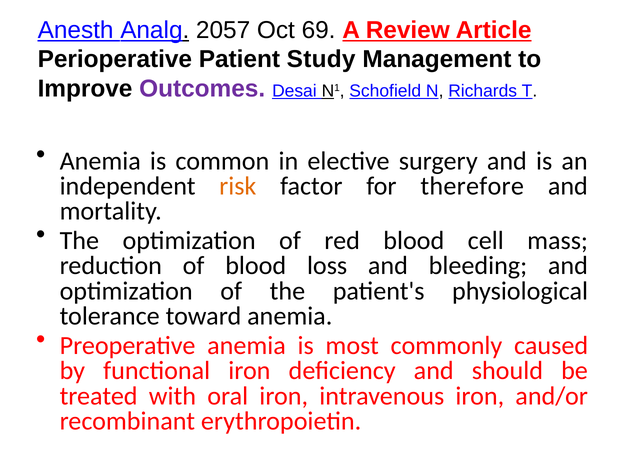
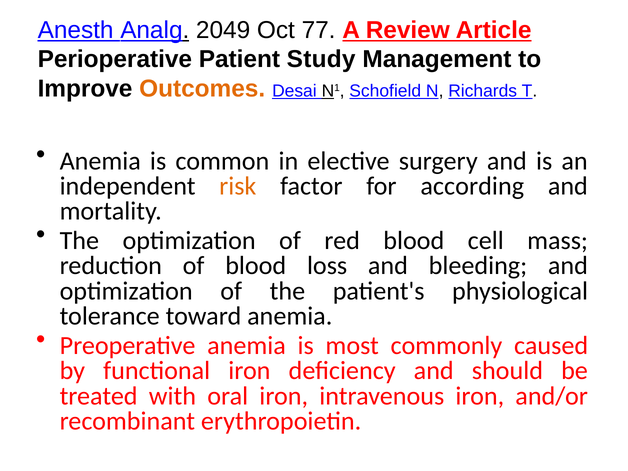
2057: 2057 -> 2049
69: 69 -> 77
Outcomes colour: purple -> orange
therefore: therefore -> according
